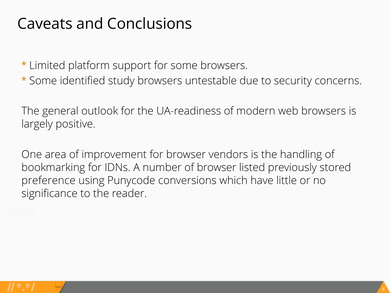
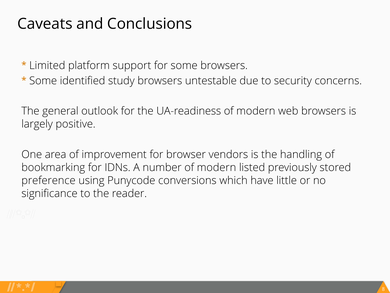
number of browser: browser -> modern
